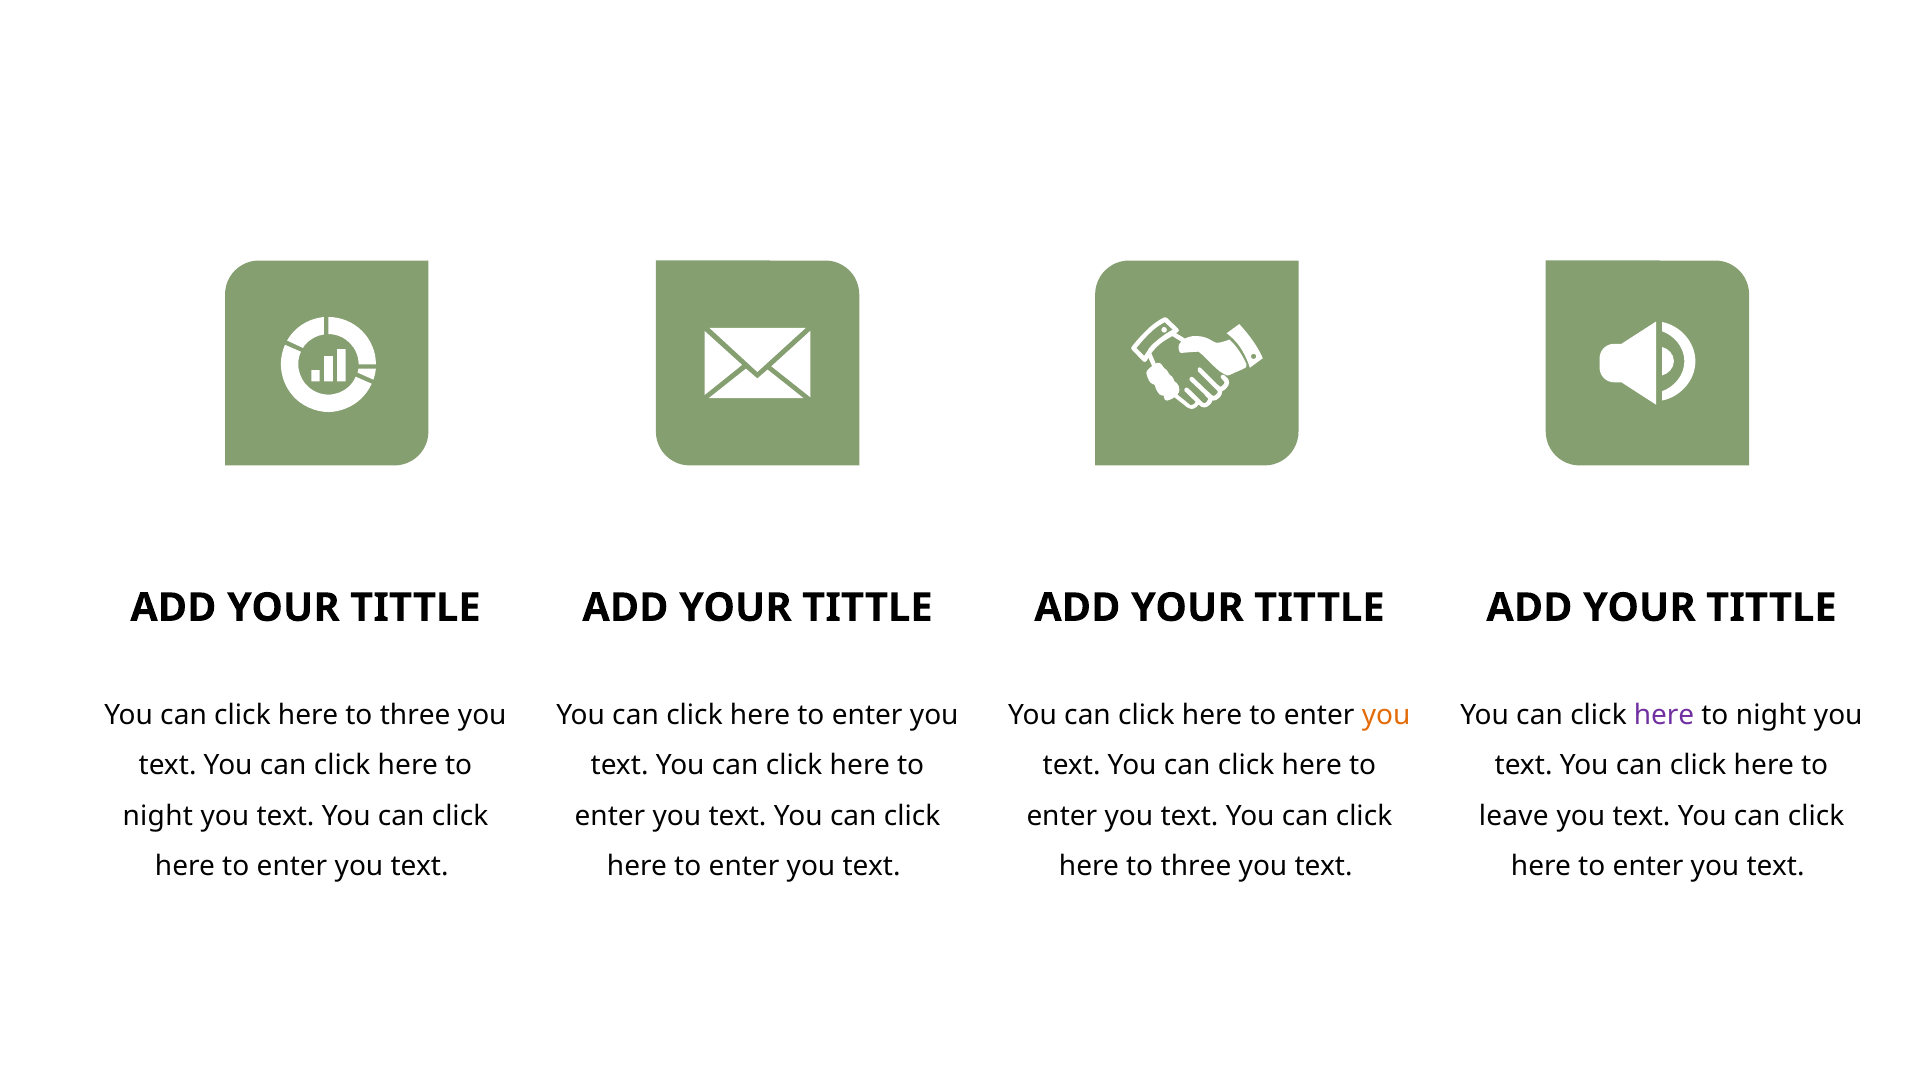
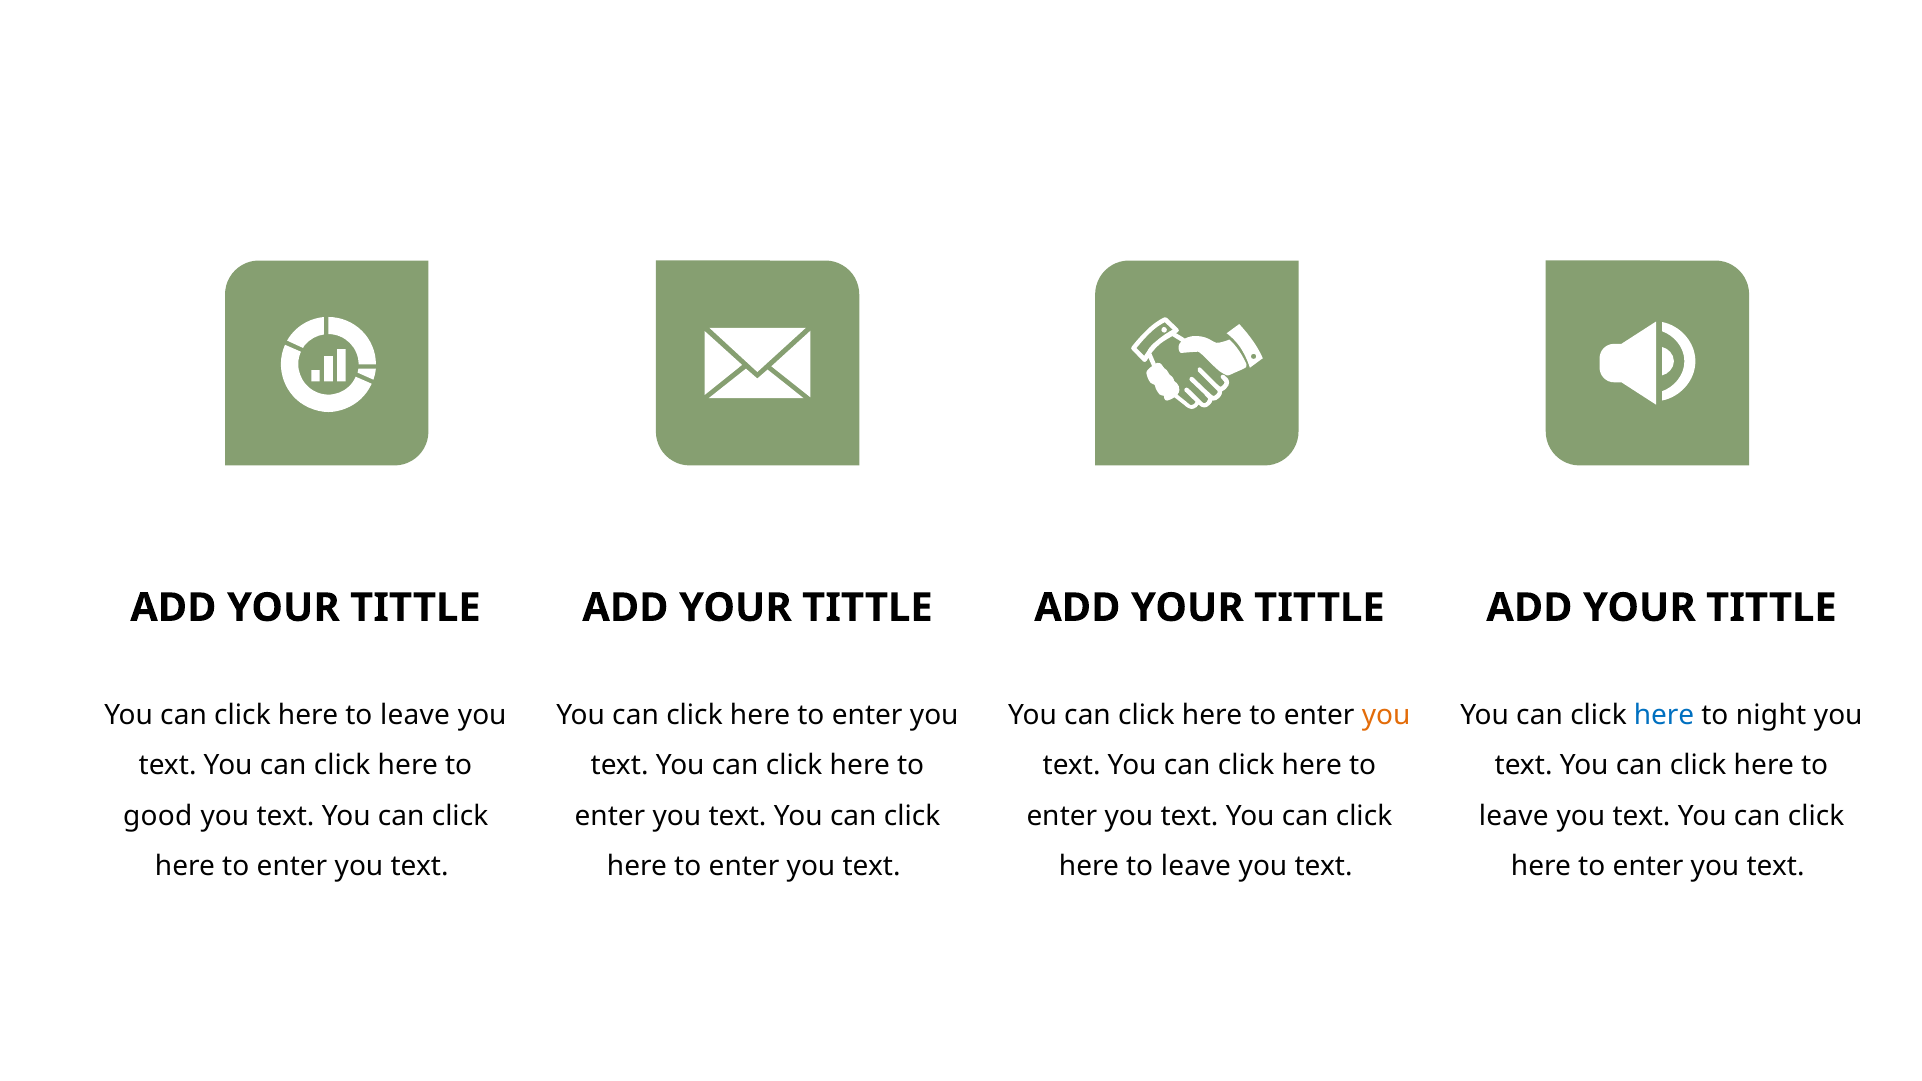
three at (415, 715): three -> leave
here at (1664, 715) colour: purple -> blue
night at (158, 816): night -> good
three at (1196, 866): three -> leave
